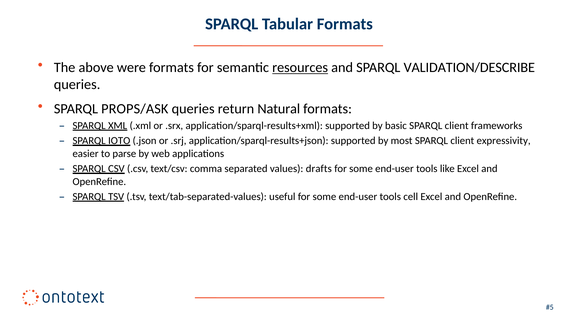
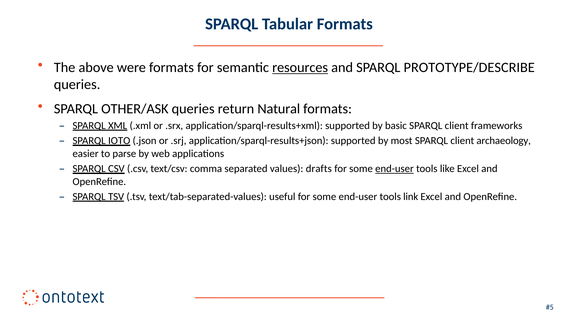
VALIDATION/DESCRIBE: VALIDATION/DESCRIBE -> PROTOTYPE/DESCRIBE
PROPS/ASK: PROPS/ASK -> OTHER/ASK
expressivity: expressivity -> archaeology
end-user at (394, 169) underline: none -> present
cell: cell -> link
